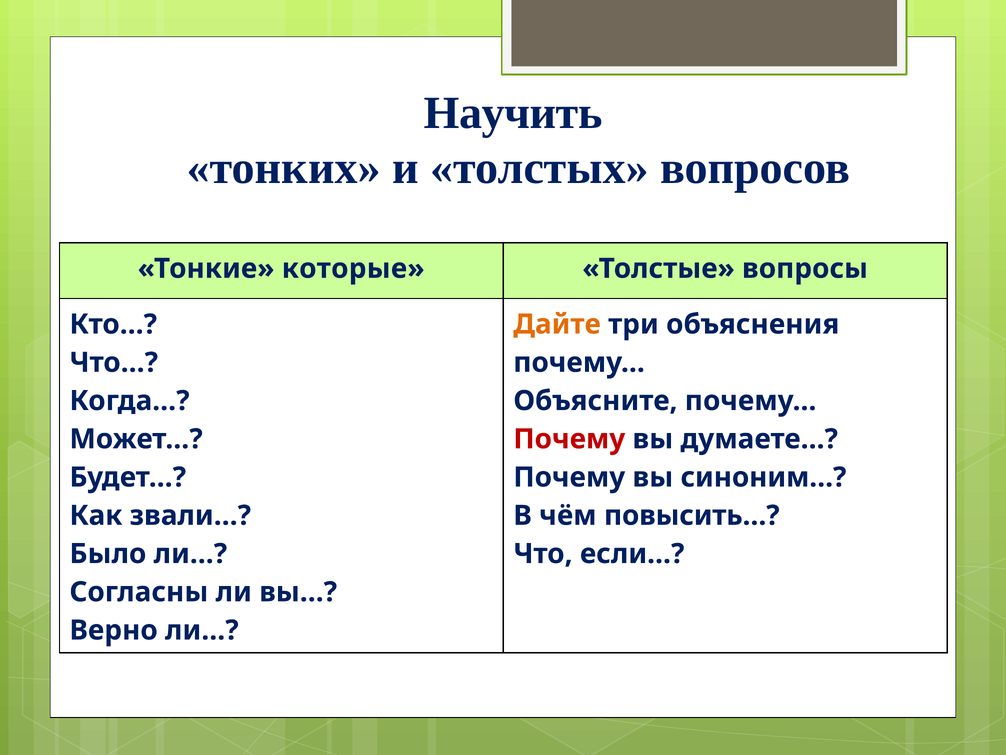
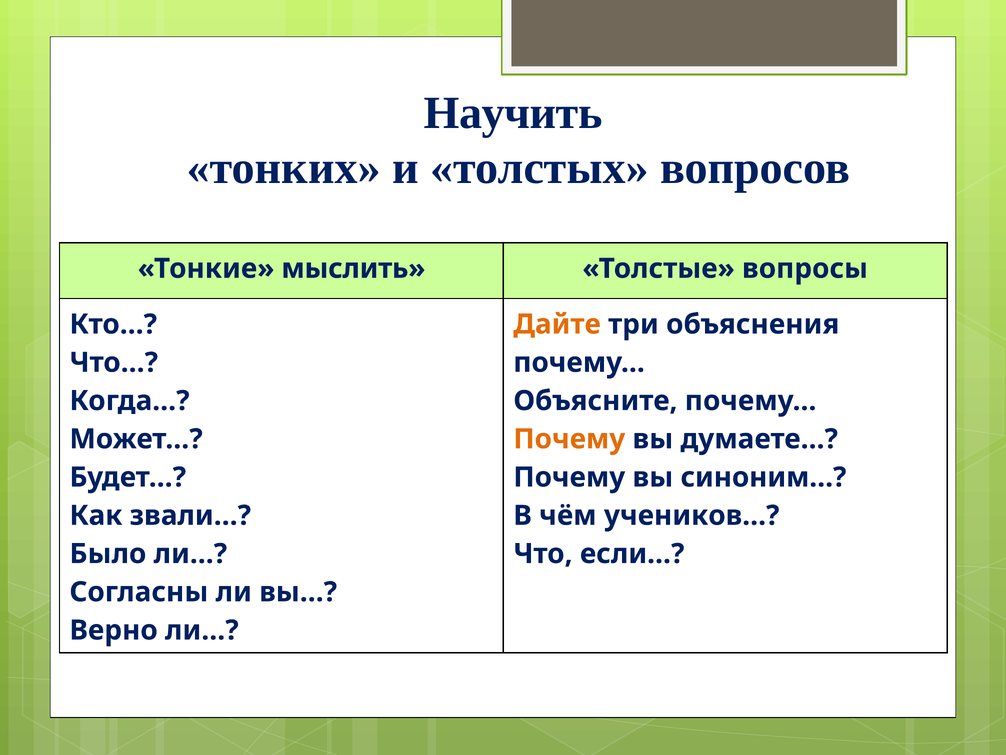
которые: которые -> мыслить
Почему at (569, 439) colour: red -> orange
повысить…: повысить… -> учеников…
